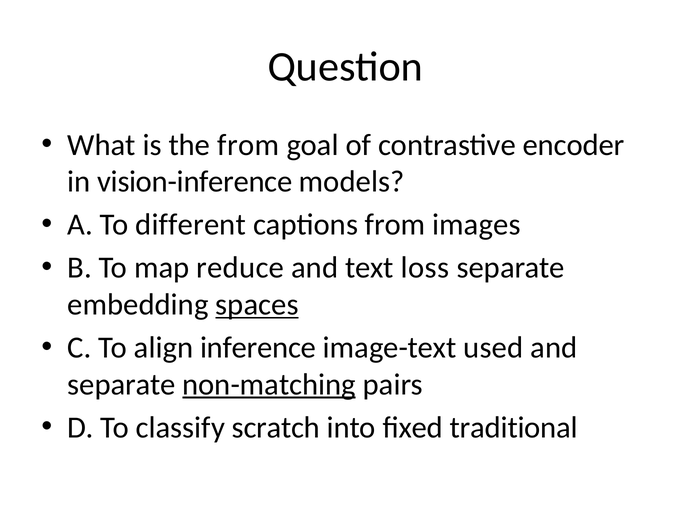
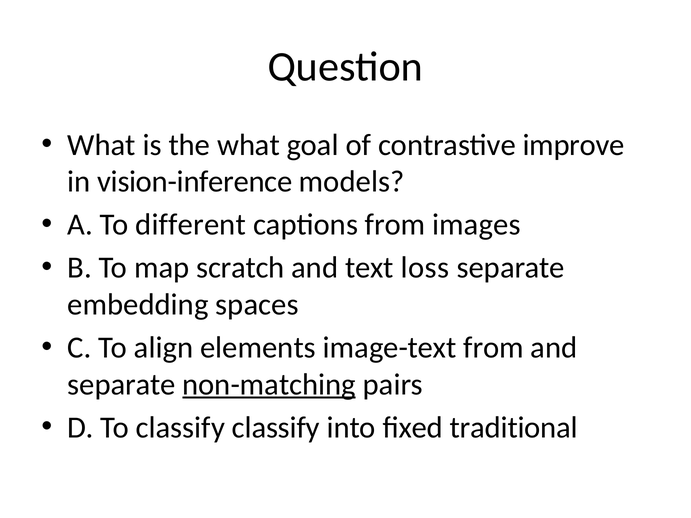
the from: from -> what
encoder: encoder -> improve
reduce: reduce -> scratch
spaces underline: present -> none
inference: inference -> elements
image-text used: used -> from
classify scratch: scratch -> classify
